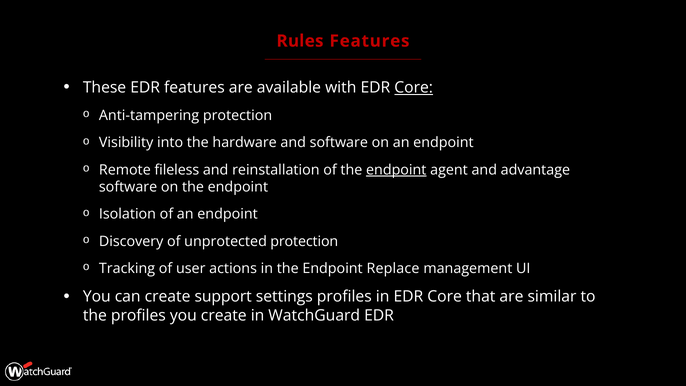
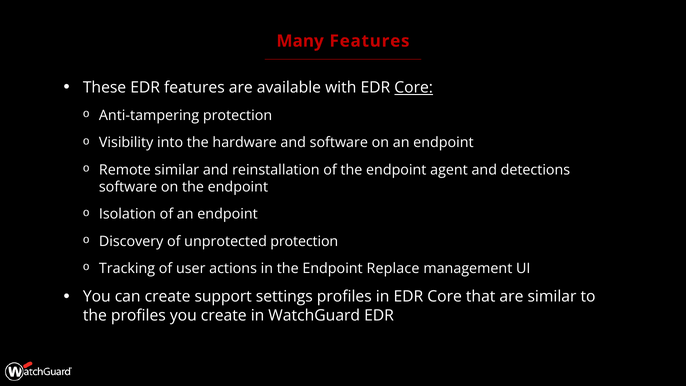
Rules: Rules -> Many
Remote fileless: fileless -> similar
endpoint at (396, 170) underline: present -> none
advantage: advantage -> detections
